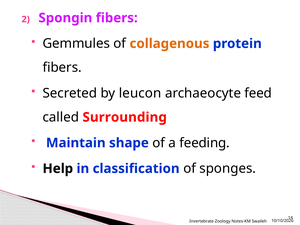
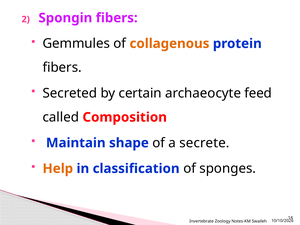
leucon: leucon -> certain
Surrounding: Surrounding -> Composition
feeding: feeding -> secrete
Help colour: black -> orange
